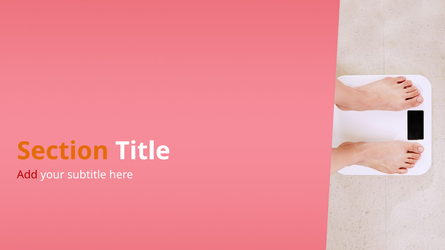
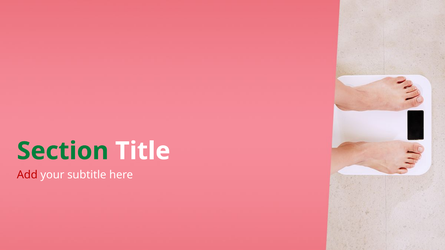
Section colour: orange -> green
